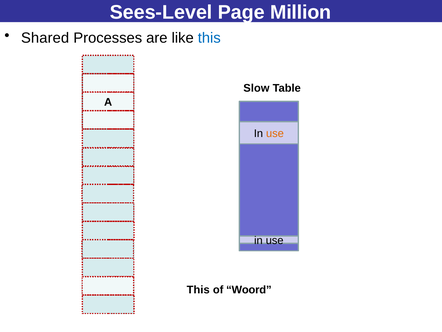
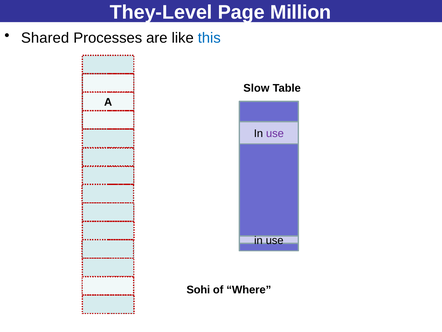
Sees-Level: Sees-Level -> They-Level
use at (275, 133) colour: orange -> purple
This at (198, 290): This -> Sohi
Woord: Woord -> Where
